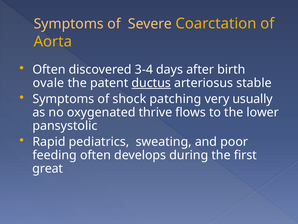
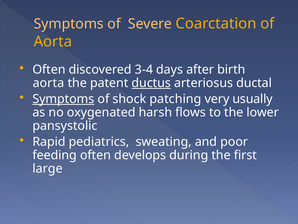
ovale at (48, 83): ovale -> aorta
stable: stable -> ductal
Symptoms at (63, 99) underline: none -> present
thrive: thrive -> harsh
great: great -> large
